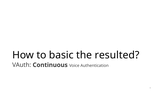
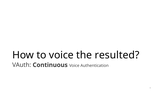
to basic: basic -> voice
